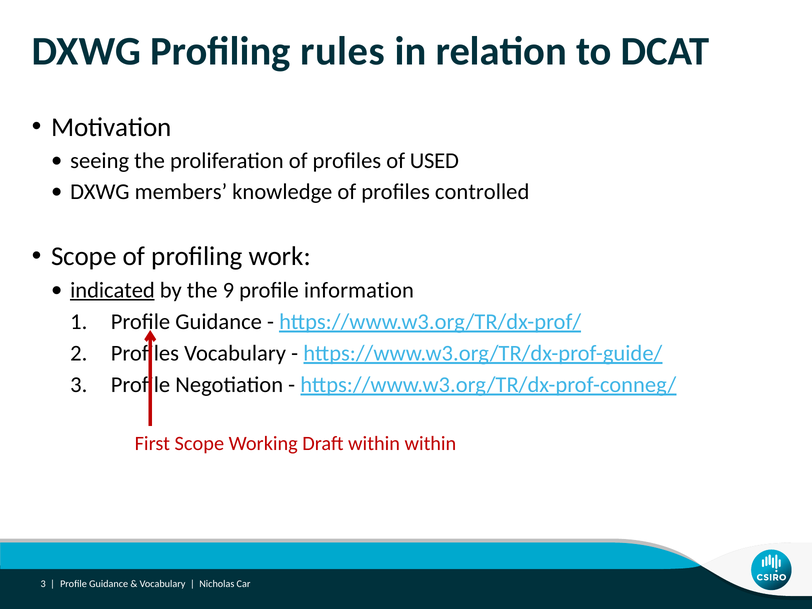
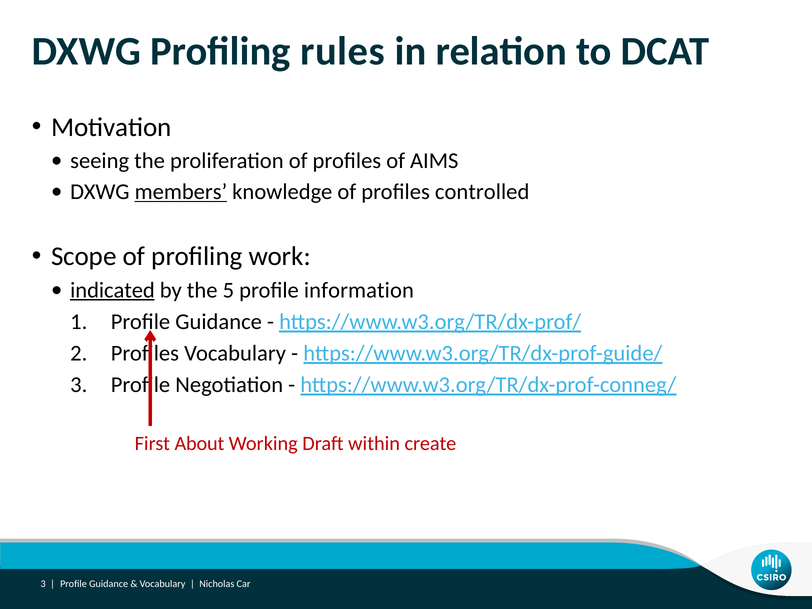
USED: USED -> AIMS
members underline: none -> present
9: 9 -> 5
First Scope: Scope -> About
within within: within -> create
